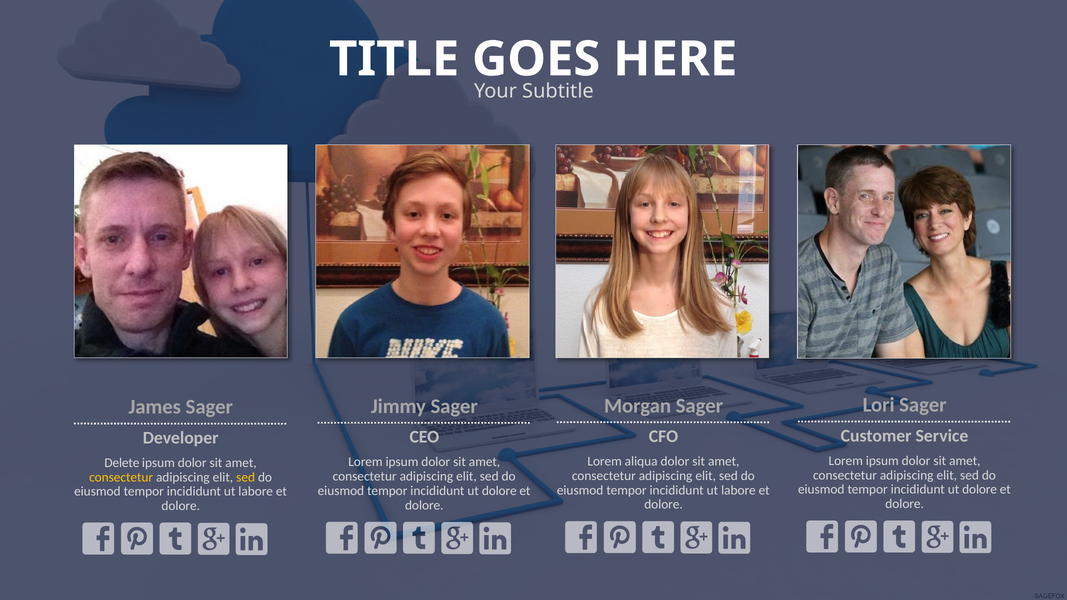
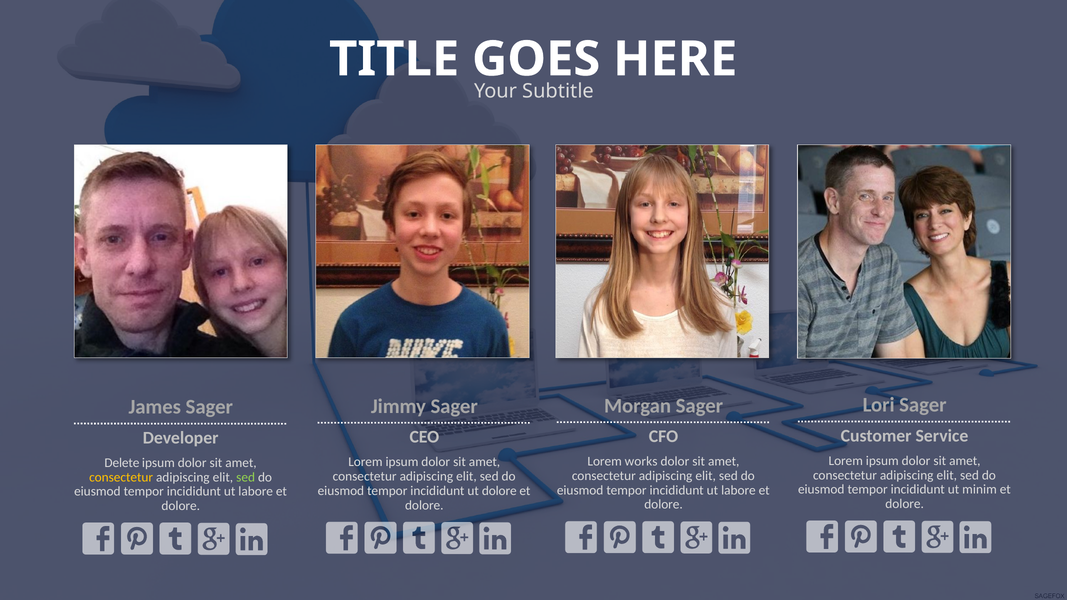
aliqua: aliqua -> works
sed at (246, 477) colour: yellow -> light green
dolore at (980, 490): dolore -> minim
